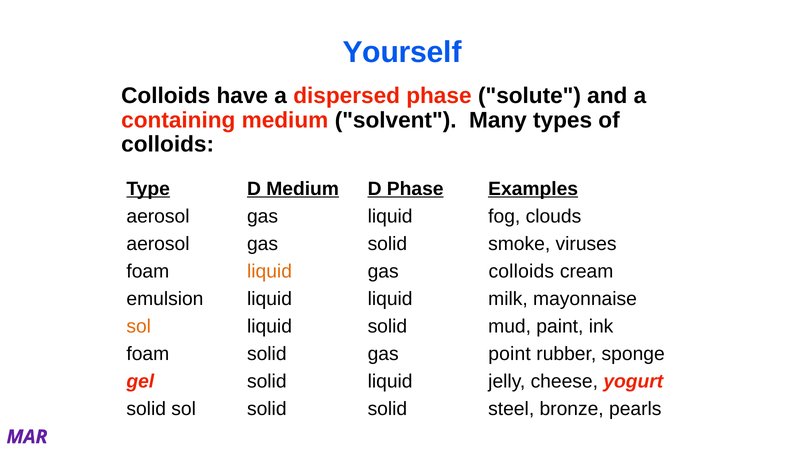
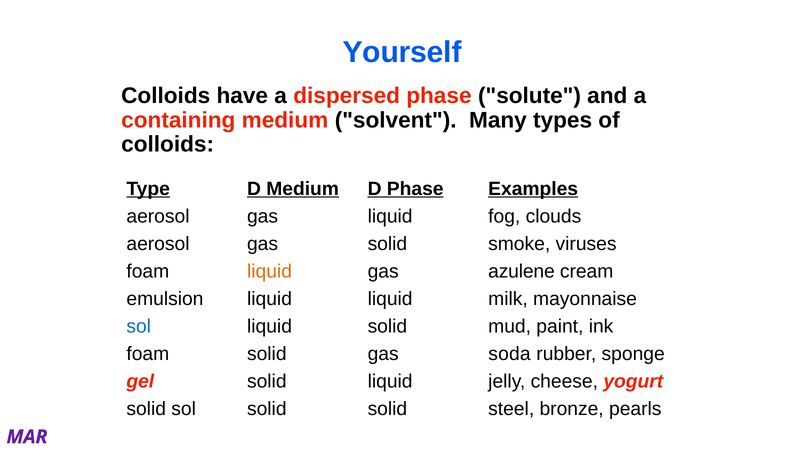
gas colloids: colloids -> azulene
sol at (139, 326) colour: orange -> blue
point: point -> soda
